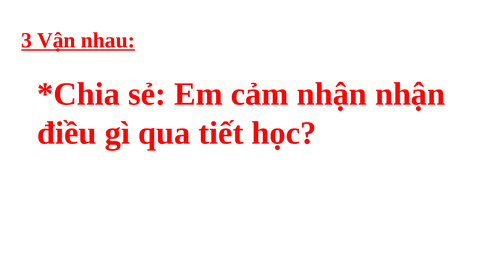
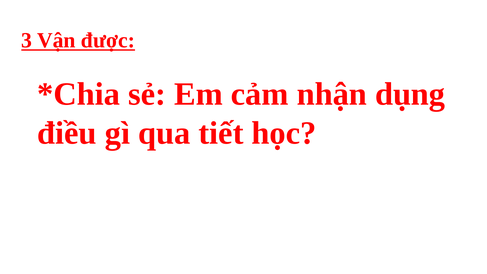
nhau: nhau -> được
nhận nhận: nhận -> dụng
